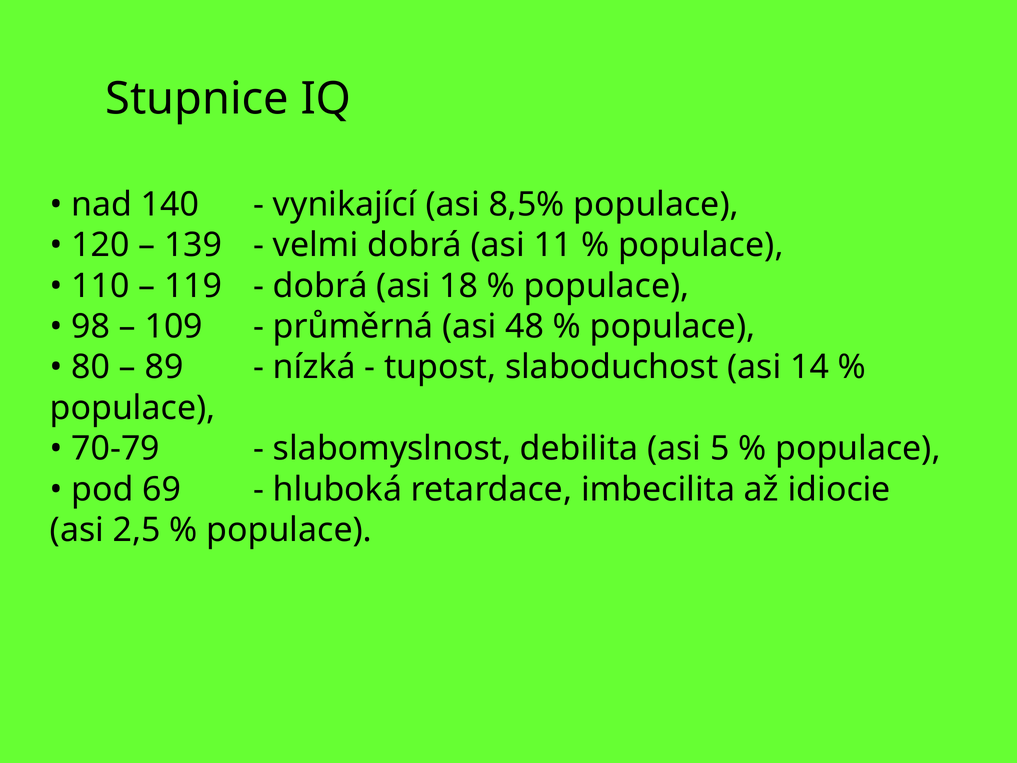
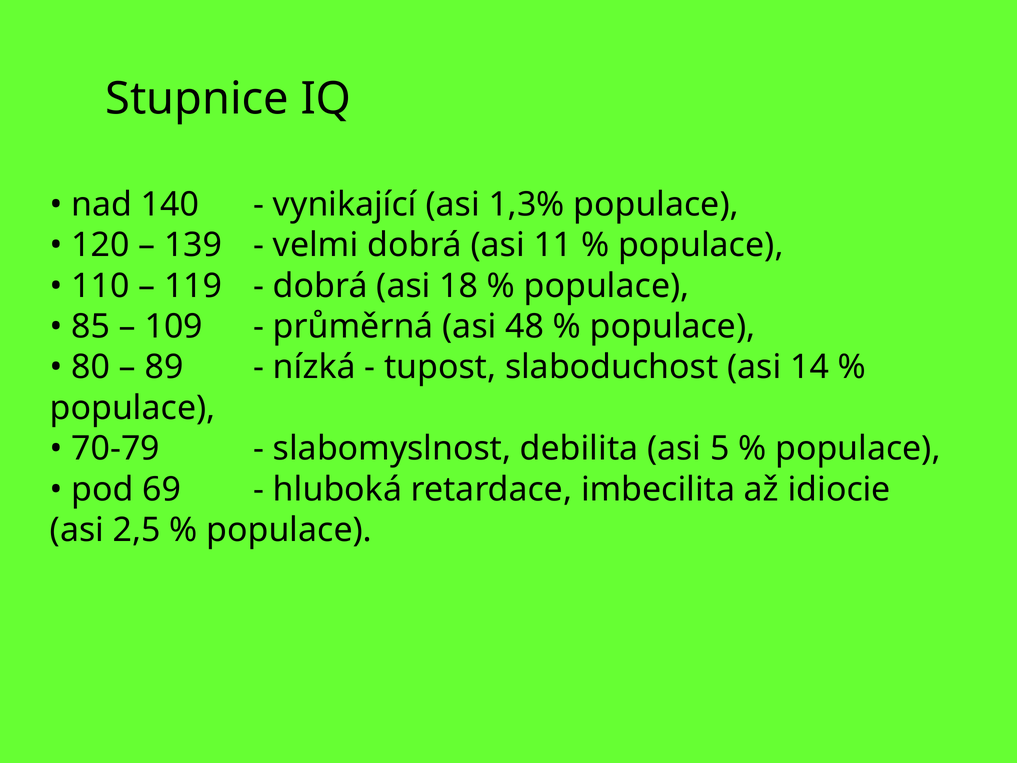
8,5%: 8,5% -> 1,3%
98: 98 -> 85
